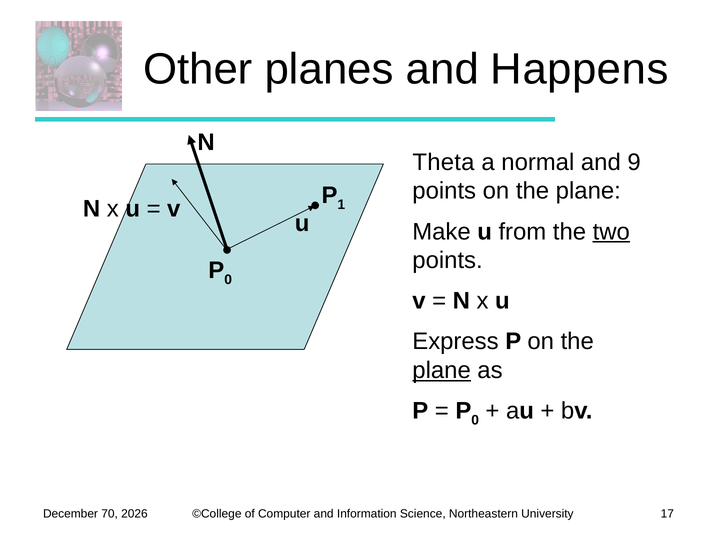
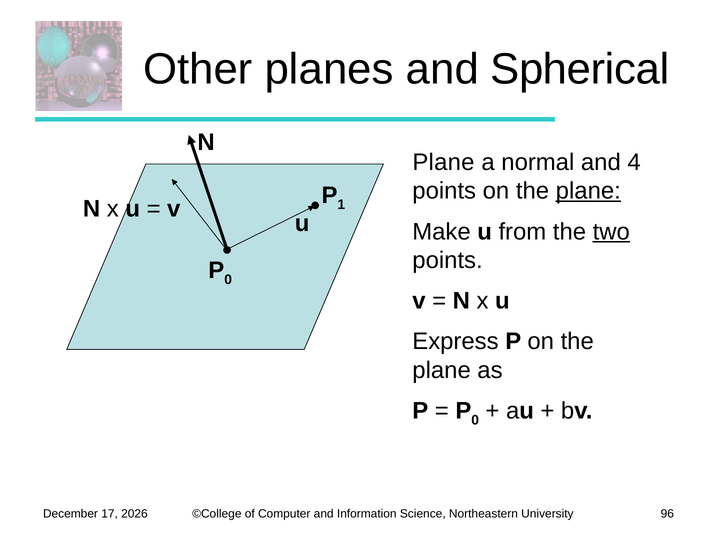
Happens: Happens -> Spherical
Theta at (443, 162): Theta -> Plane
9: 9 -> 4
plane at (588, 191) underline: none -> present
plane at (442, 370) underline: present -> none
70: 70 -> 17
17: 17 -> 96
